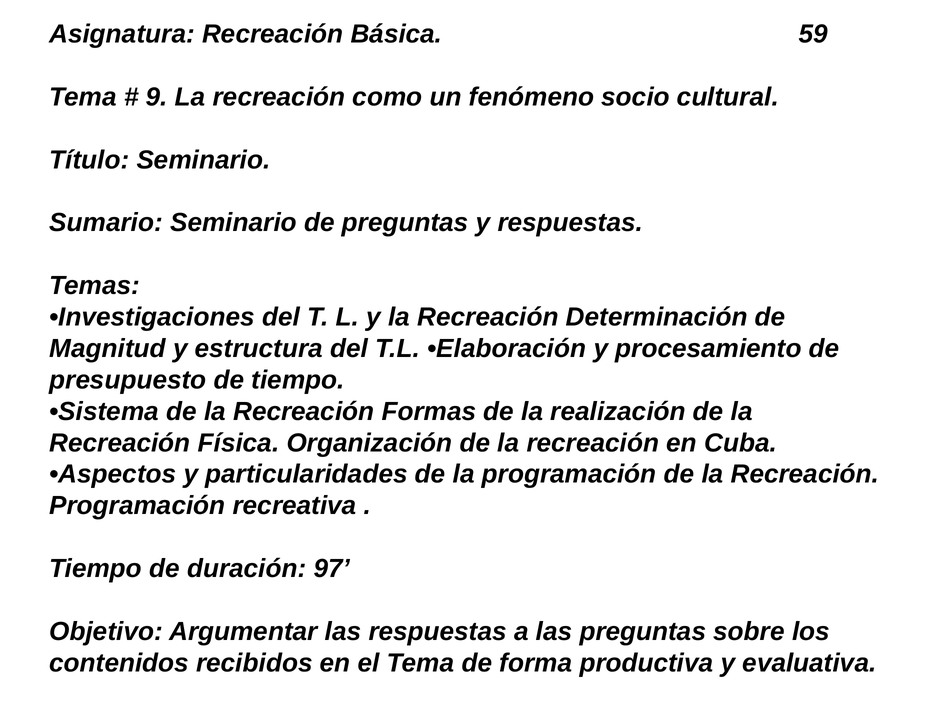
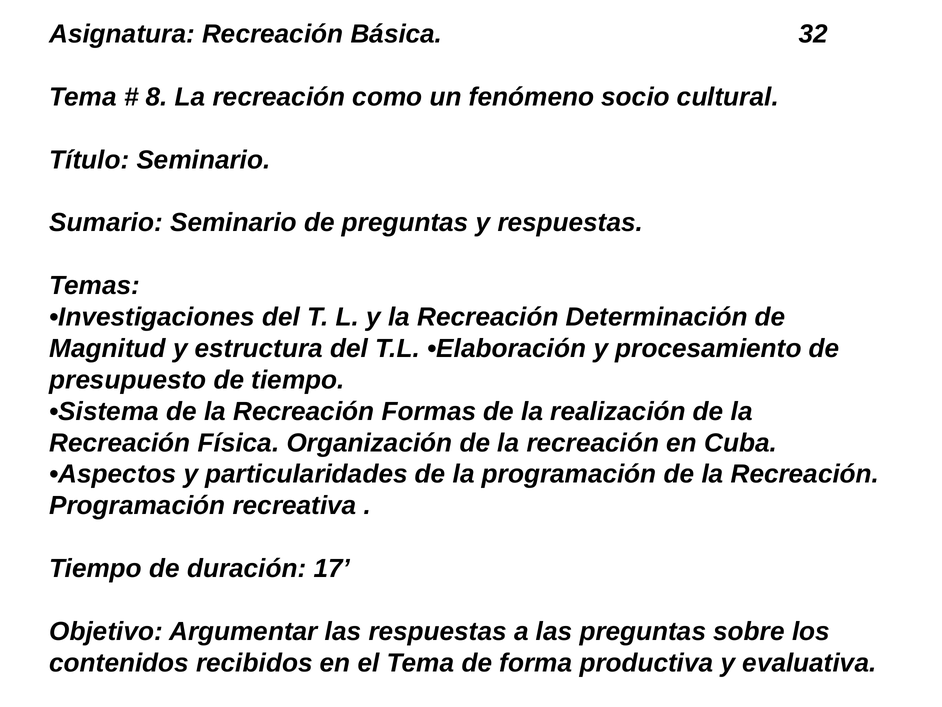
59: 59 -> 32
9: 9 -> 8
97: 97 -> 17
